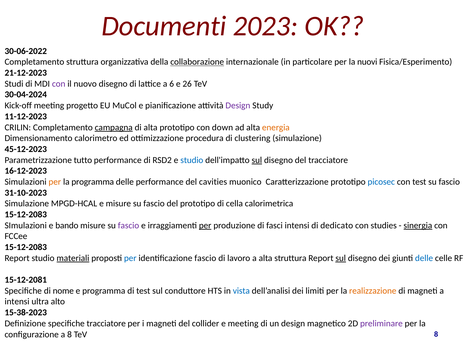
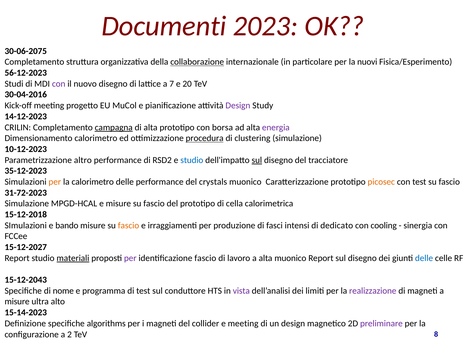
30-06-2022: 30-06-2022 -> 30-06-2075
21-12-2023: 21-12-2023 -> 56-12-2023
6: 6 -> 7
26: 26 -> 20
30-04-2024: 30-04-2024 -> 30-04-2016
11-12-2023: 11-12-2023 -> 14-12-2023
down: down -> borsa
energia colour: orange -> purple
procedura underline: none -> present
45-12-2023: 45-12-2023 -> 10-12-2023
tutto: tutto -> altro
16-12-2023: 16-12-2023 -> 35-12-2023
la programma: programma -> calorimetro
cavities: cavities -> crystals
picosec colour: blue -> orange
31-10-2023: 31-10-2023 -> 31-72-2023
15-12-2083 at (26, 214): 15-12-2083 -> 15-12-2018
fascio at (129, 225) colour: purple -> orange
per at (205, 225) underline: present -> none
studies: studies -> cooling
sinergia underline: present -> none
15-12-2083 at (26, 247): 15-12-2083 -> 15-12-2027
per at (130, 258) colour: blue -> purple
alta struttura: struttura -> muonico
sul at (341, 258) underline: present -> none
15-12-2081: 15-12-2081 -> 15-12-2043
vista colour: blue -> purple
realizzazione colour: orange -> purple
intensi at (17, 301): intensi -> misure
15-38-2023: 15-38-2023 -> 15-14-2023
specifiche tracciatore: tracciatore -> algorithms
a 8: 8 -> 2
